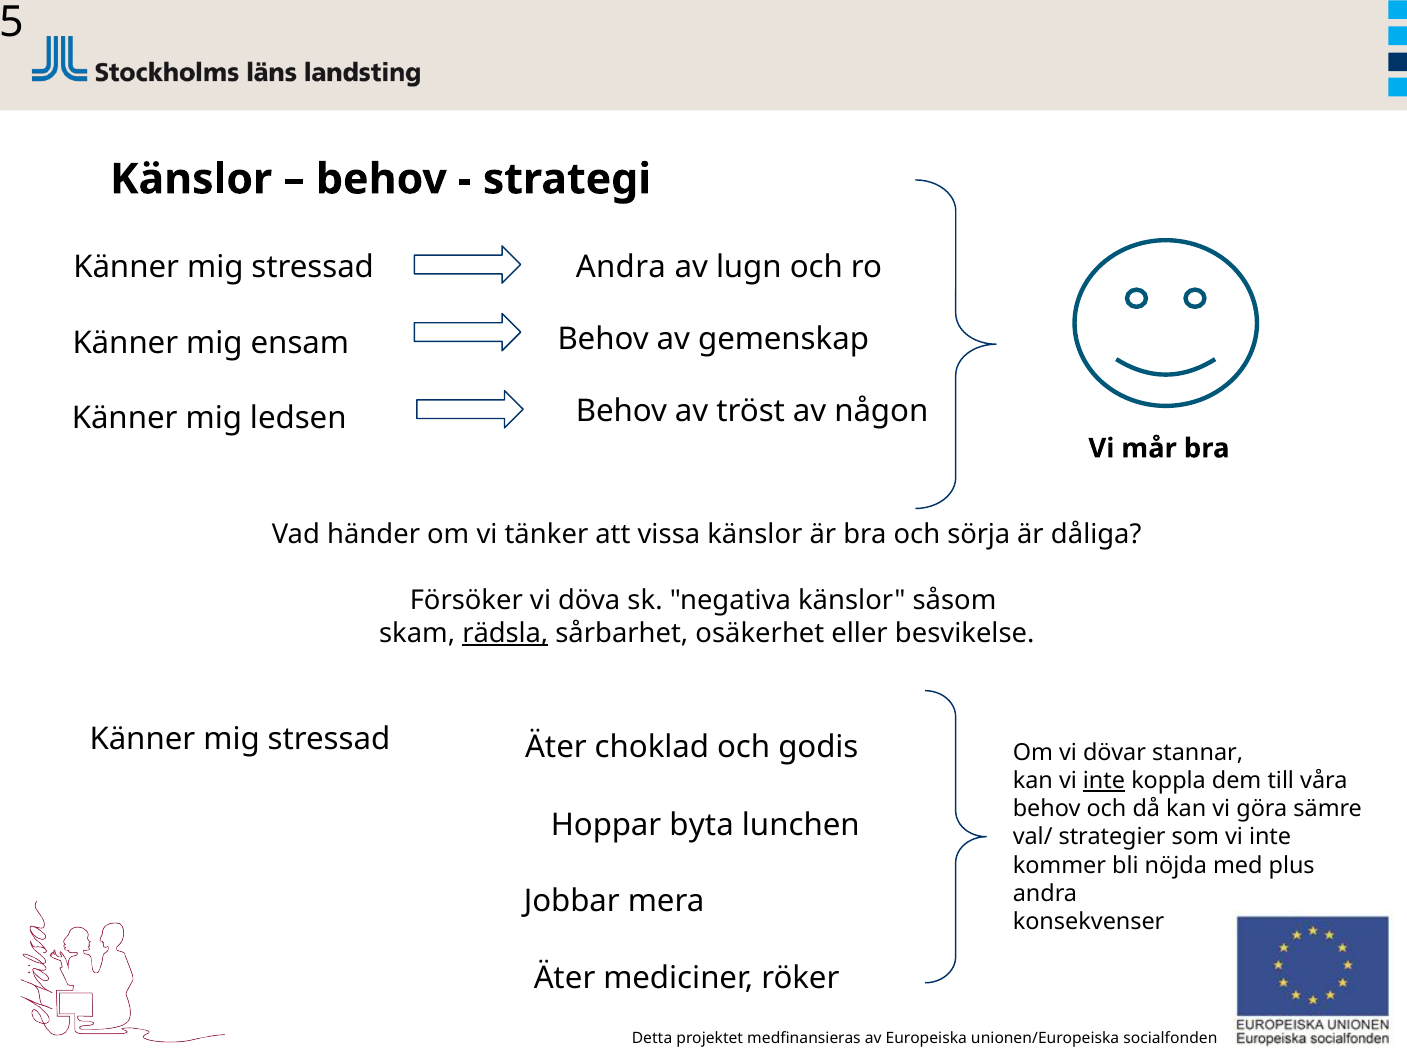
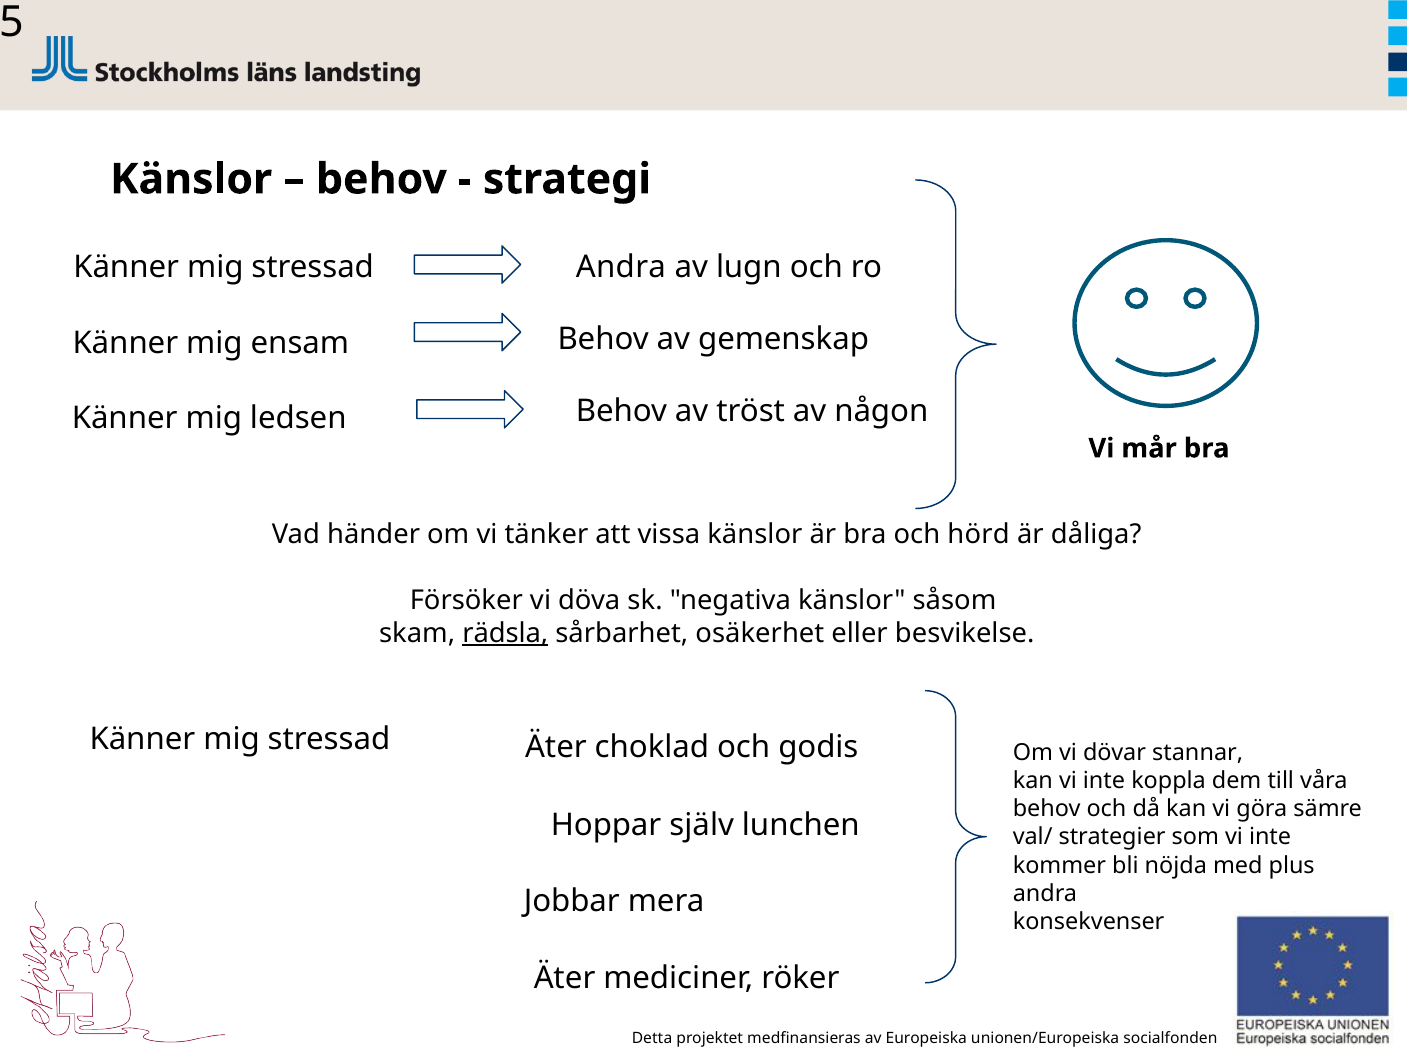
sörja: sörja -> hörd
inte at (1104, 781) underline: present -> none
byta: byta -> själv
